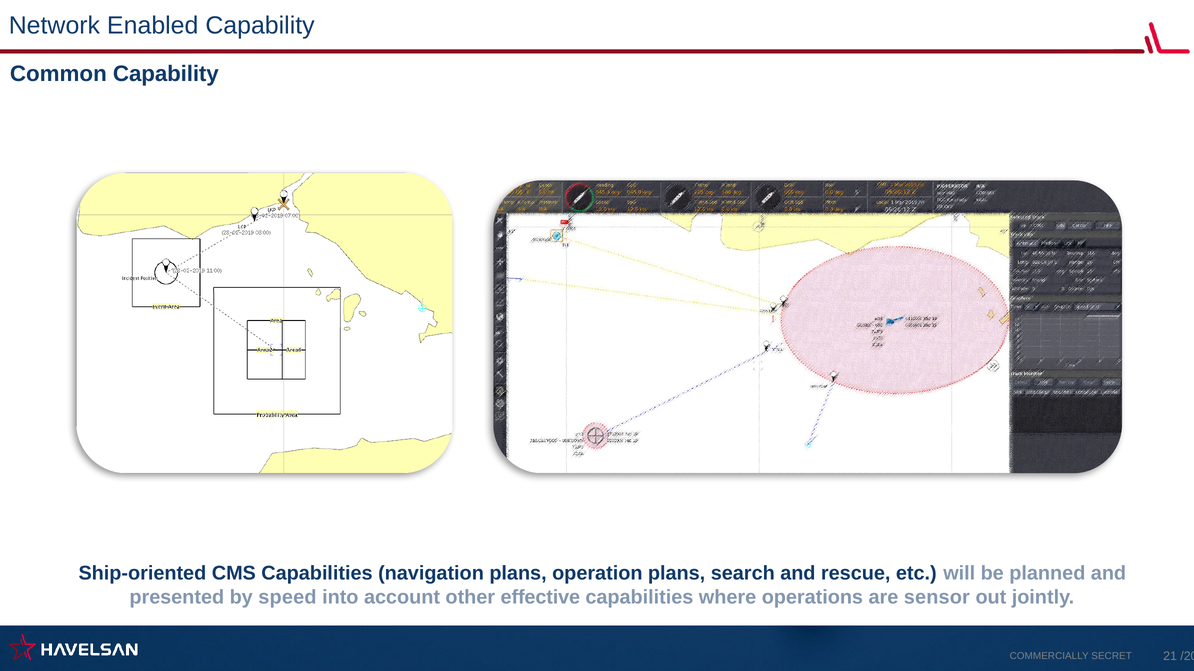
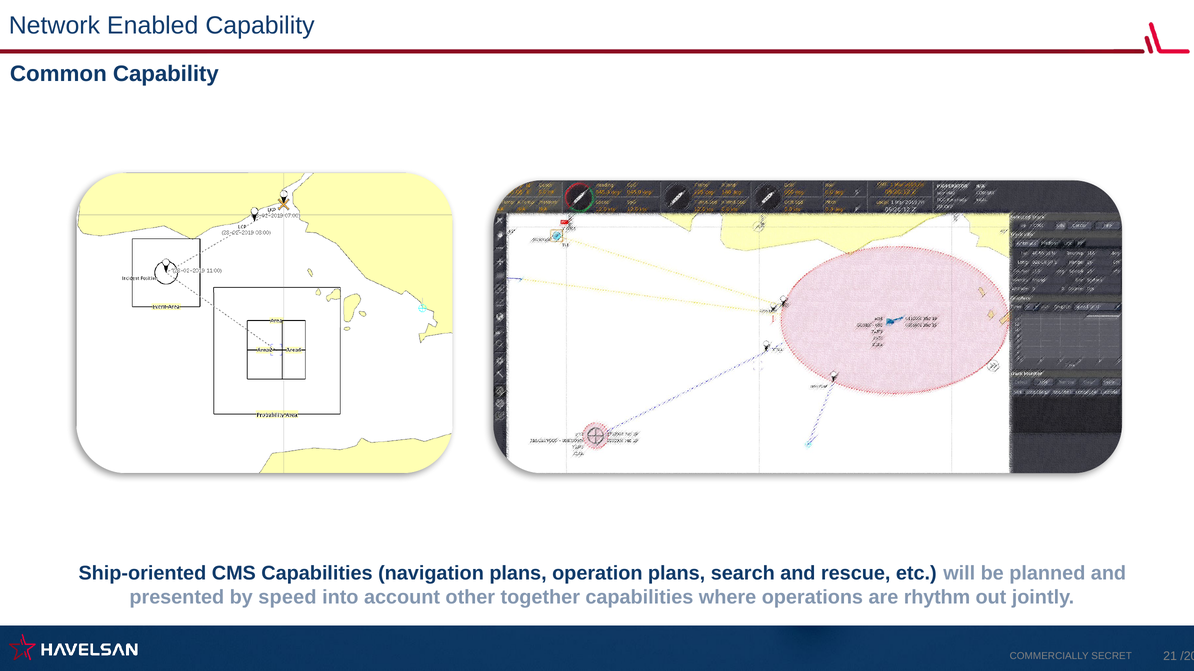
effective: effective -> together
sensor: sensor -> rhythm
